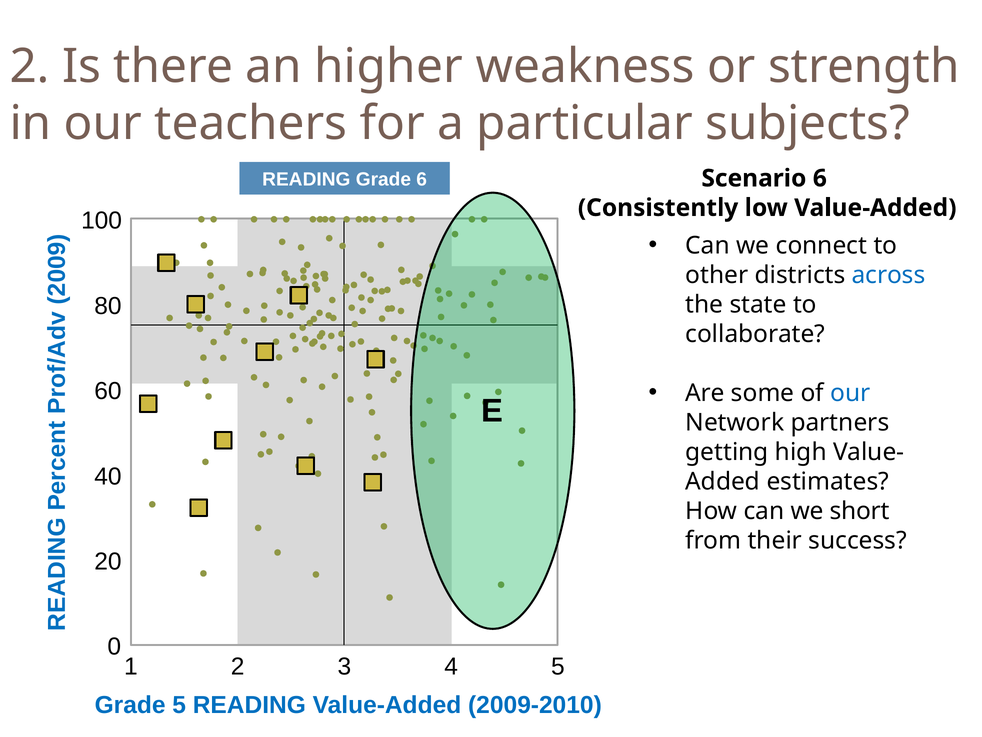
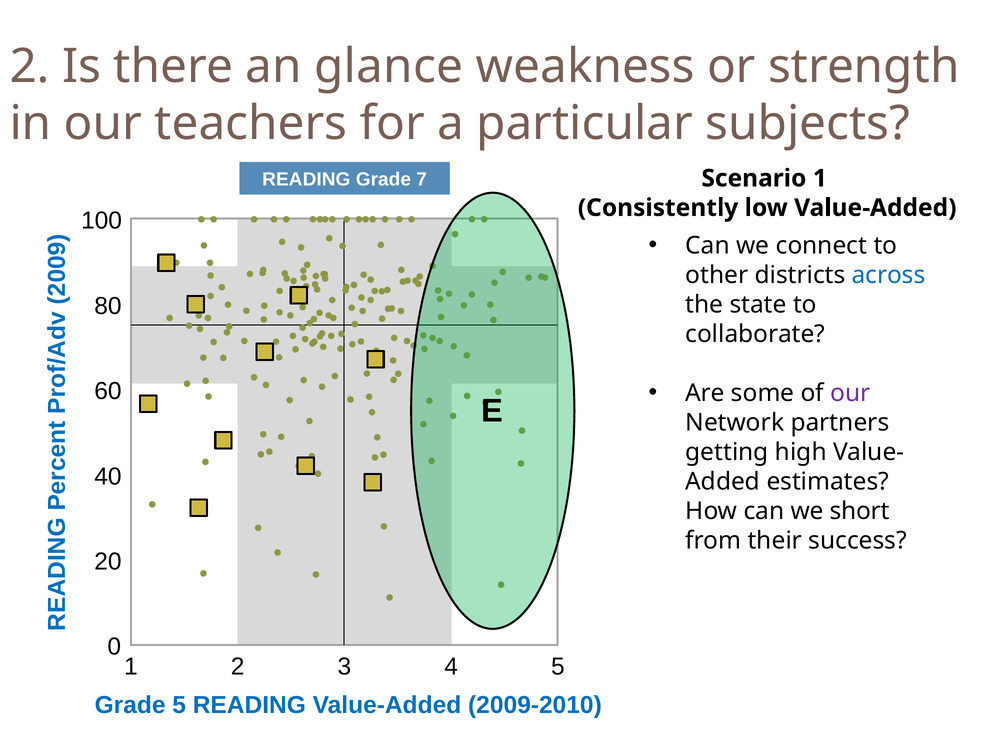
higher: higher -> glance
Grade 6: 6 -> 7
Scenario 6: 6 -> 1
our at (850, 393) colour: blue -> purple
